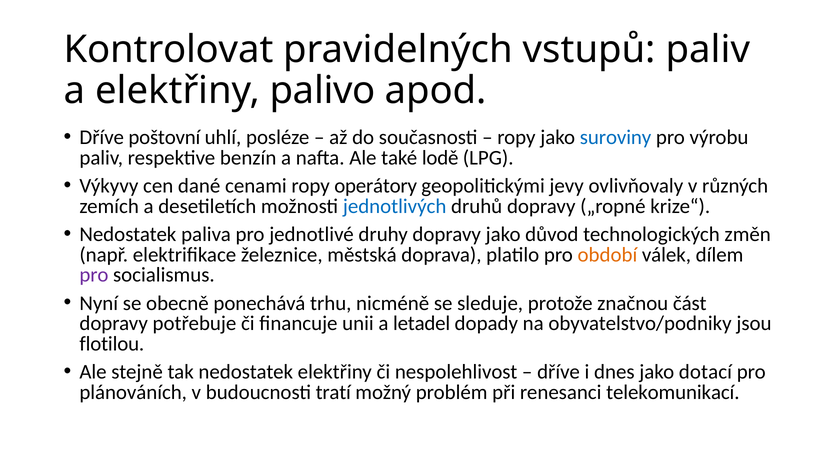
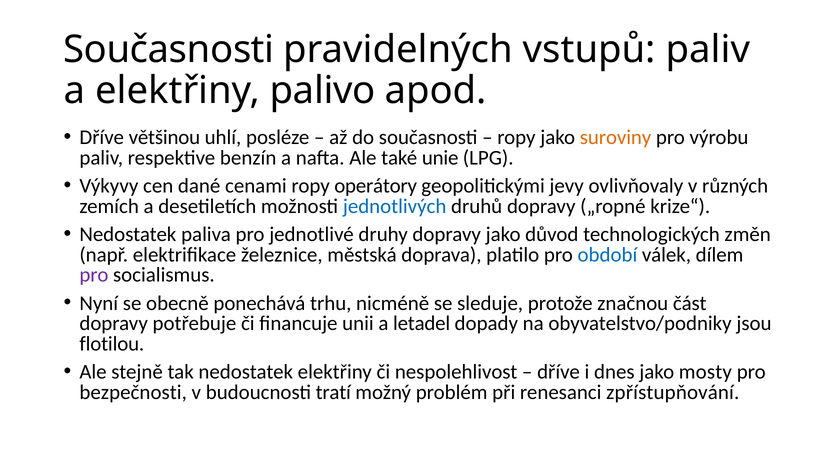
Kontrolovat at (169, 50): Kontrolovat -> Současnosti
poštovní: poštovní -> většinou
suroviny colour: blue -> orange
lodě: lodě -> unie
období colour: orange -> blue
dotací: dotací -> mosty
plánováních: plánováních -> bezpečnosti
telekomunikací: telekomunikací -> zpřístupňování
